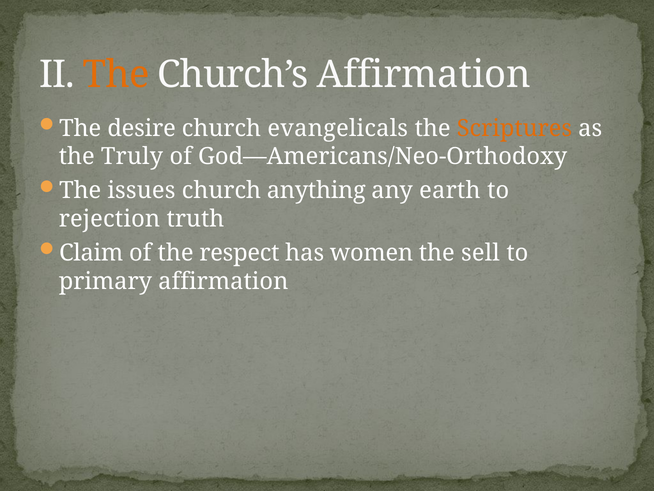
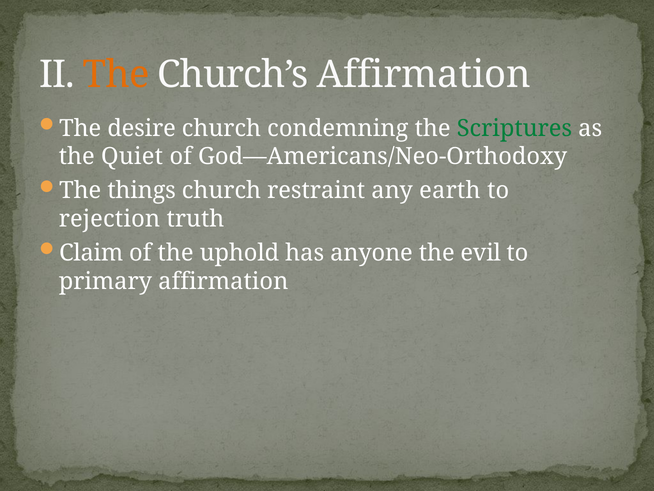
evangelicals: evangelicals -> condemning
Scriptures colour: orange -> green
Truly: Truly -> Quiet
issues: issues -> things
anything: anything -> restraint
respect: respect -> uphold
women: women -> anyone
sell: sell -> evil
